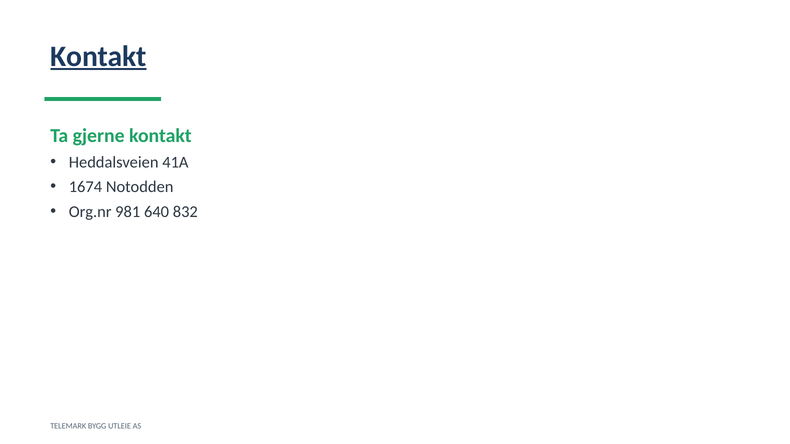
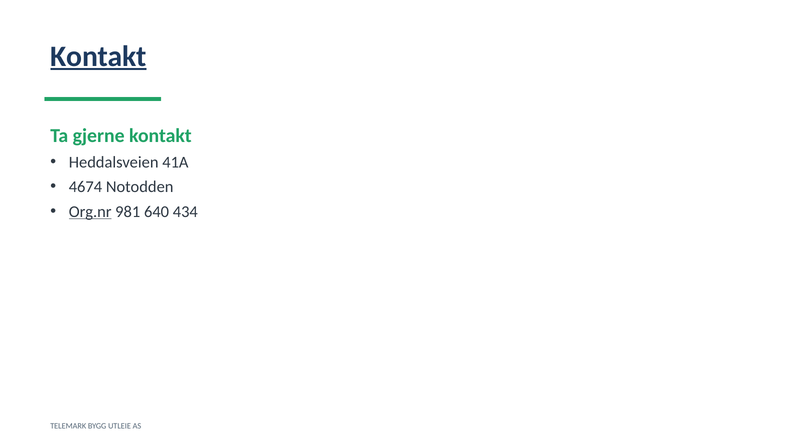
1674: 1674 -> 4674
Org.nr underline: none -> present
832: 832 -> 434
